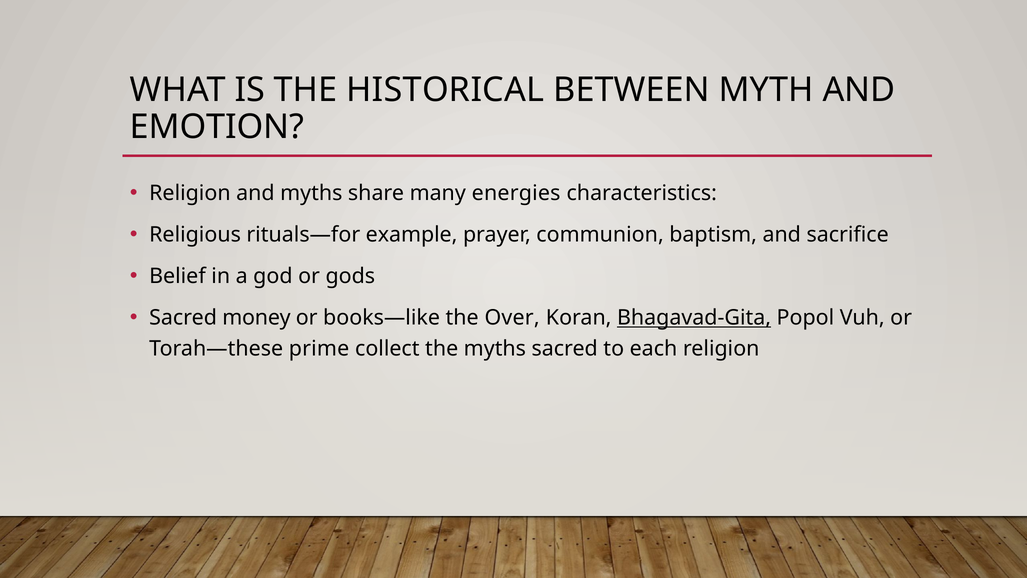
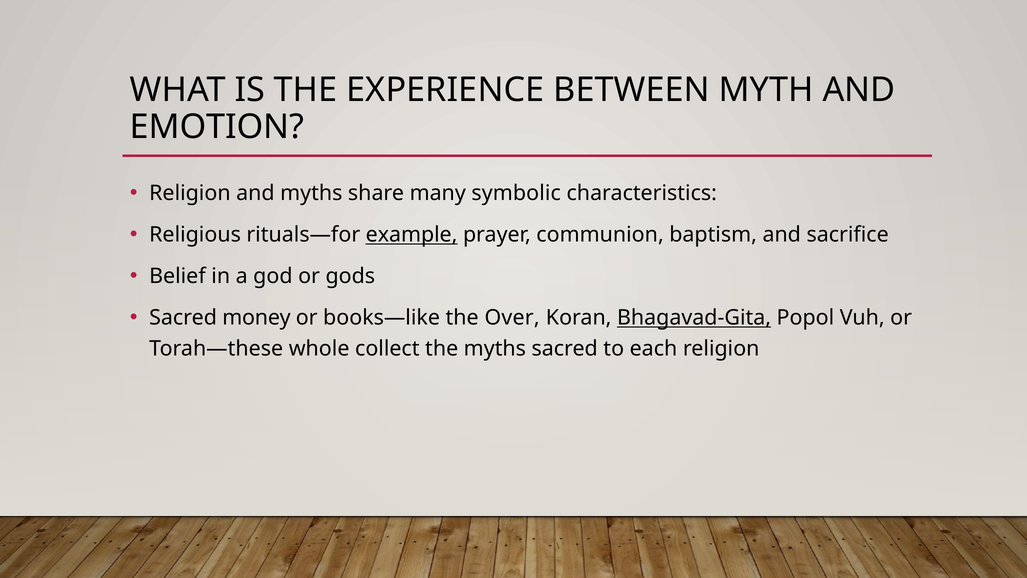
HISTORICAL: HISTORICAL -> EXPERIENCE
energies: energies -> symbolic
example underline: none -> present
prime: prime -> whole
